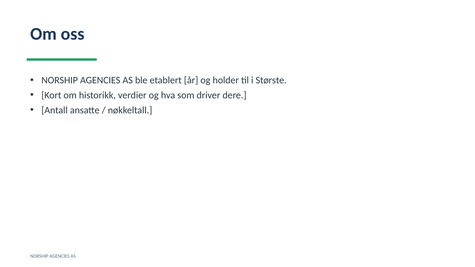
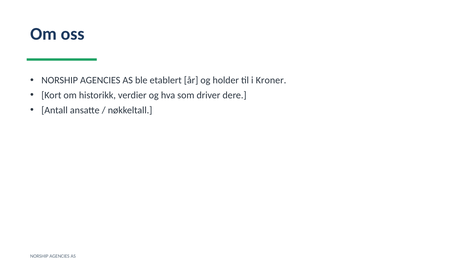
Største: Største -> Kroner
